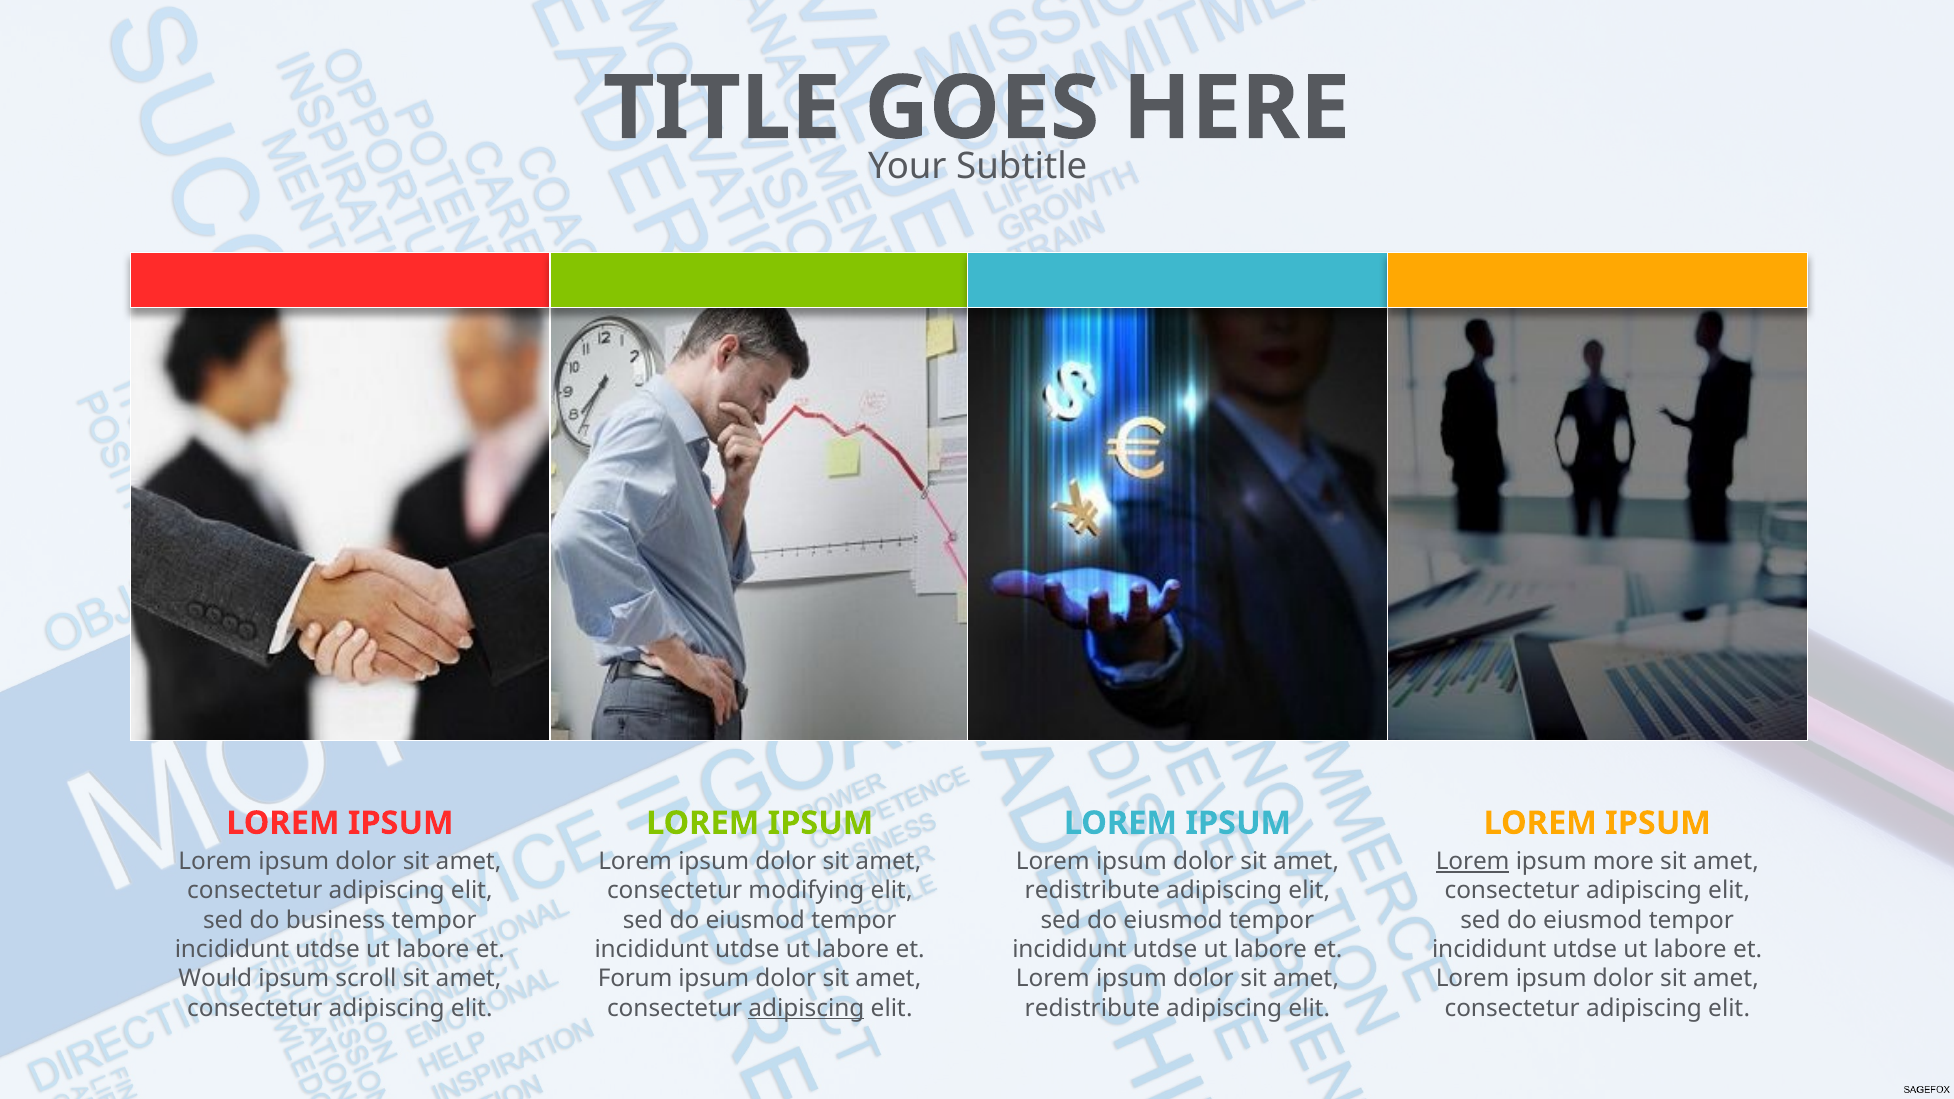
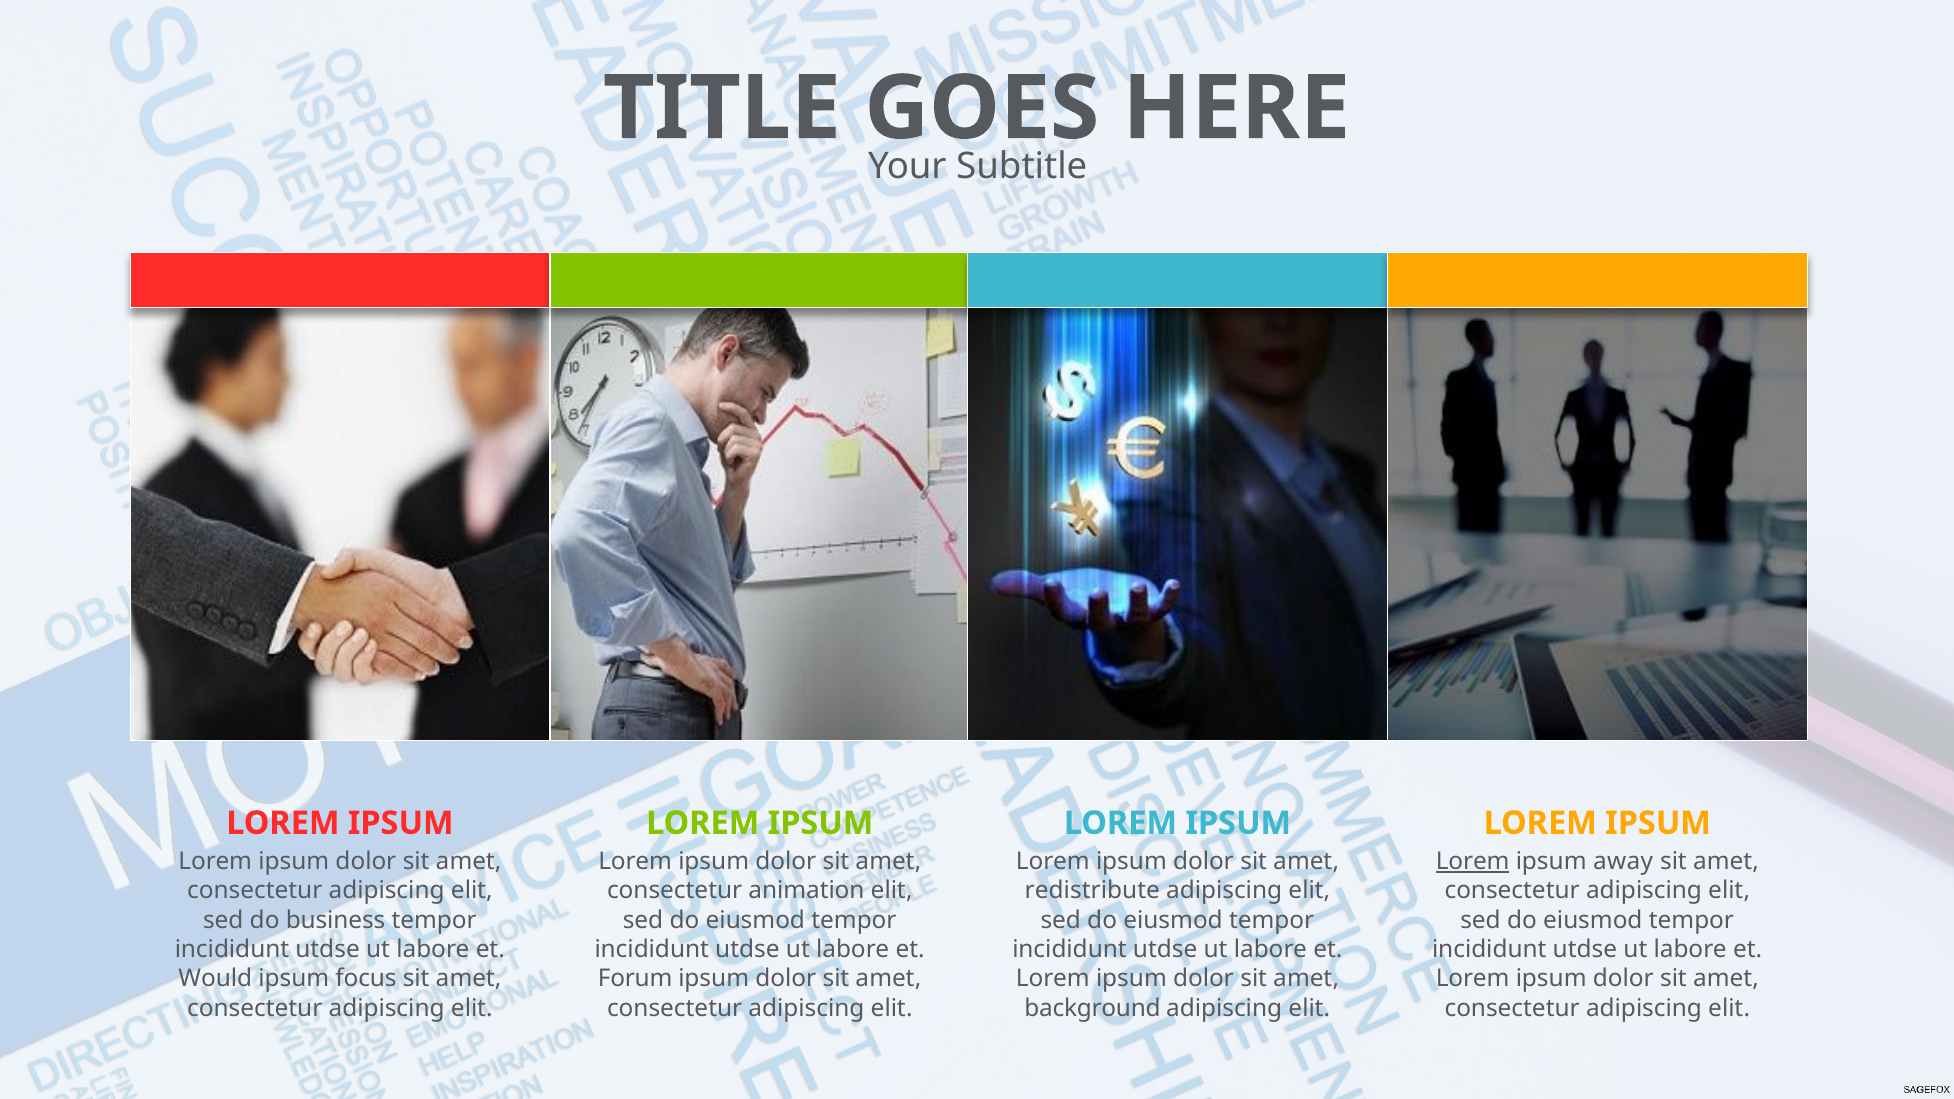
more: more -> away
modifying: modifying -> animation
scroll: scroll -> focus
adipiscing at (806, 1008) underline: present -> none
redistribute at (1092, 1008): redistribute -> background
